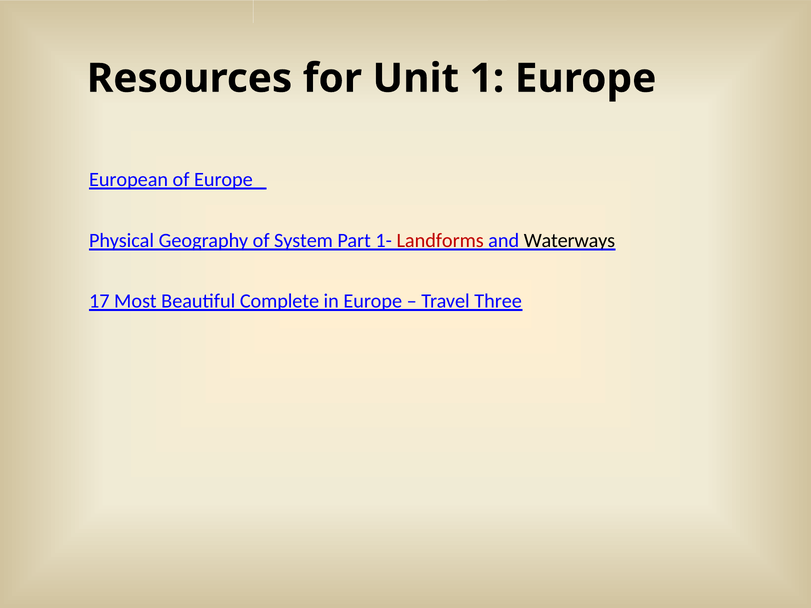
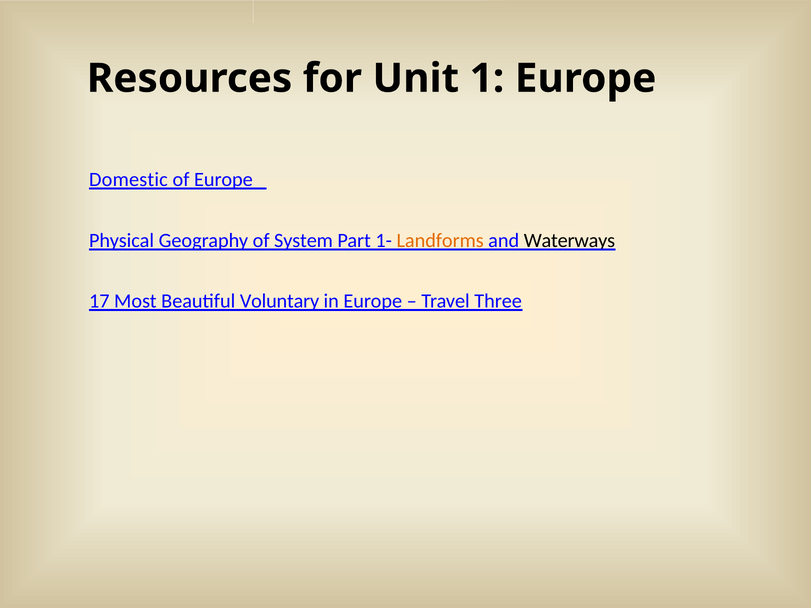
European: European -> Domestic
Landforms colour: red -> orange
Complete: Complete -> Voluntary
